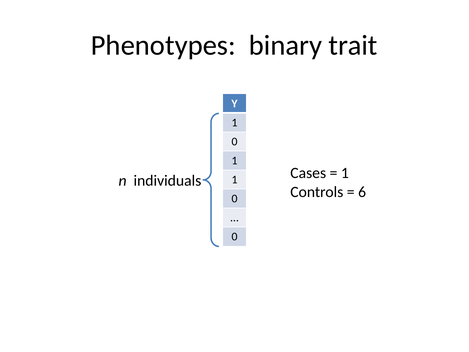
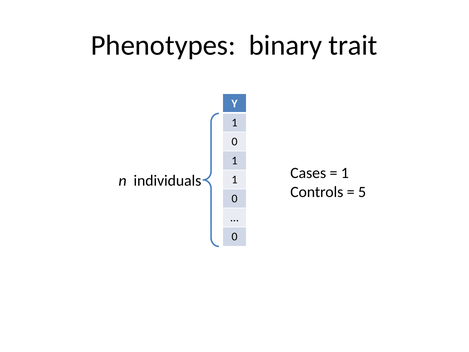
6: 6 -> 5
